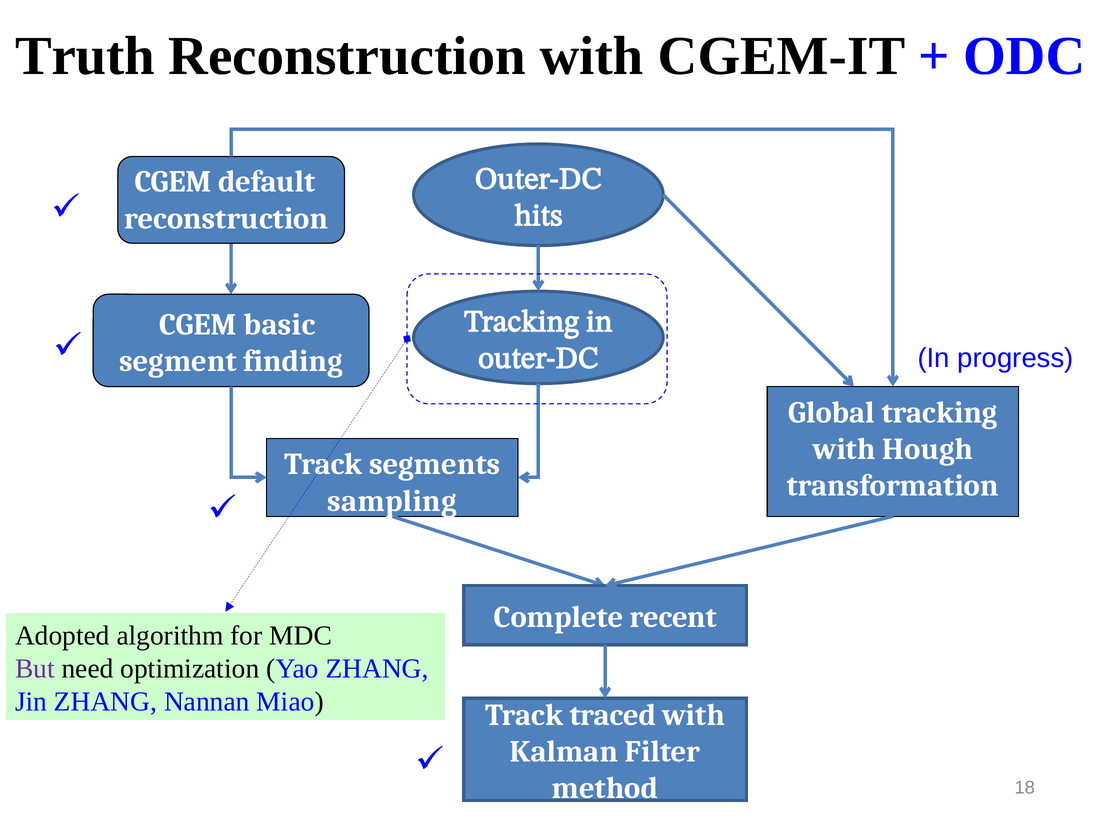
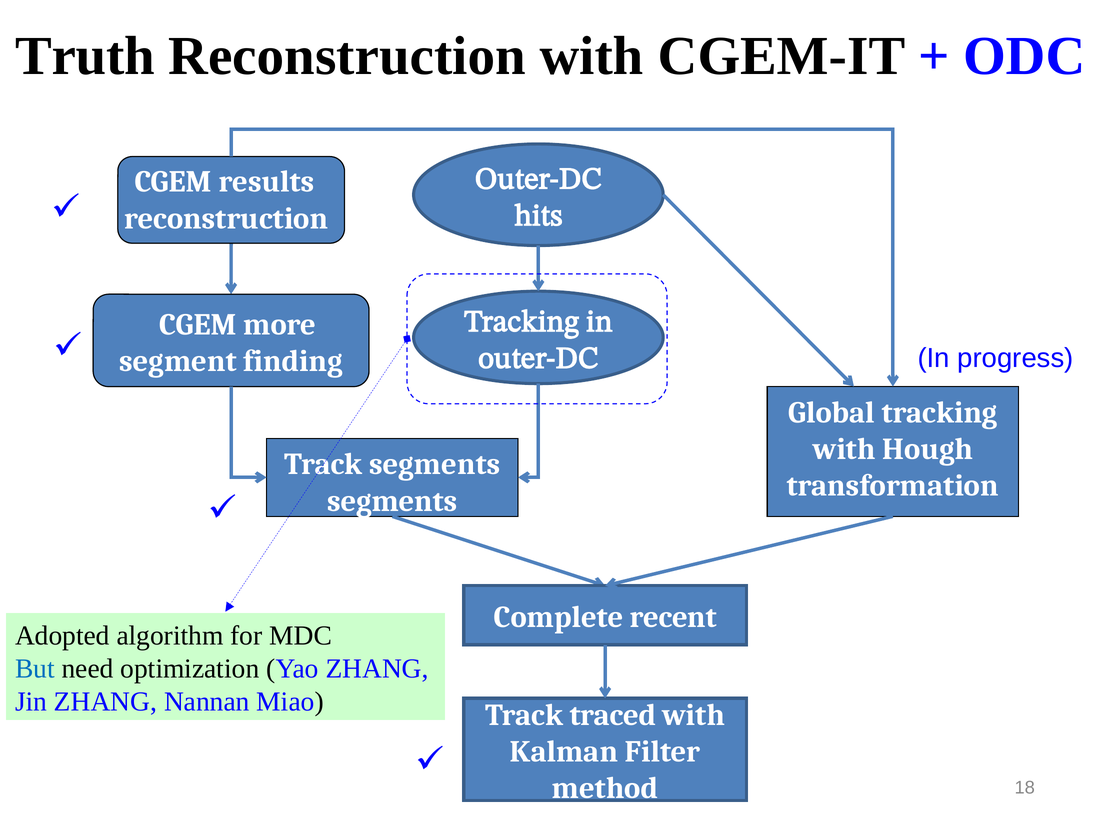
default: default -> results
basic: basic -> more
sampling at (392, 501): sampling -> segments
But colour: purple -> blue
